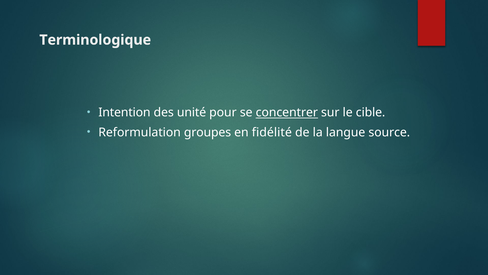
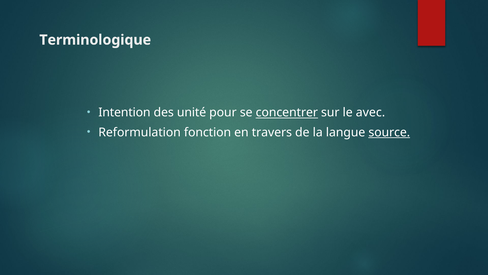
cible: cible -> avec
groupes: groupes -> fonction
fidélité: fidélité -> travers
source underline: none -> present
